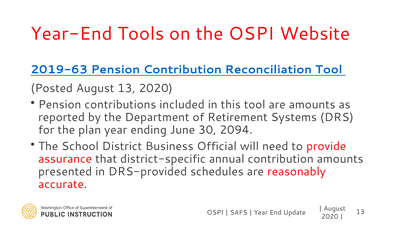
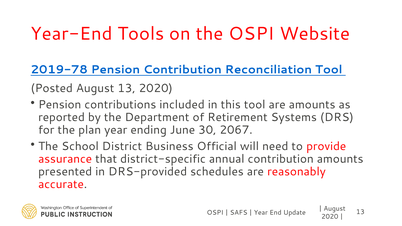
2019-63: 2019-63 -> 2019-78
2094: 2094 -> 2067
